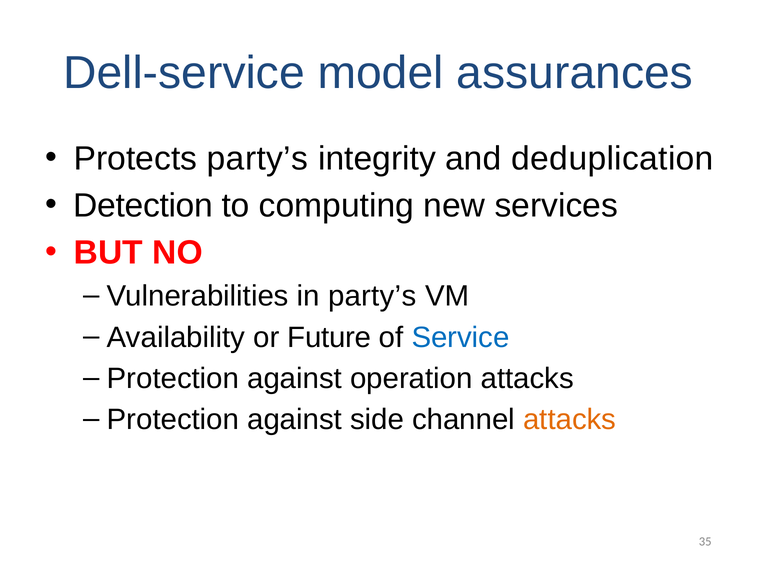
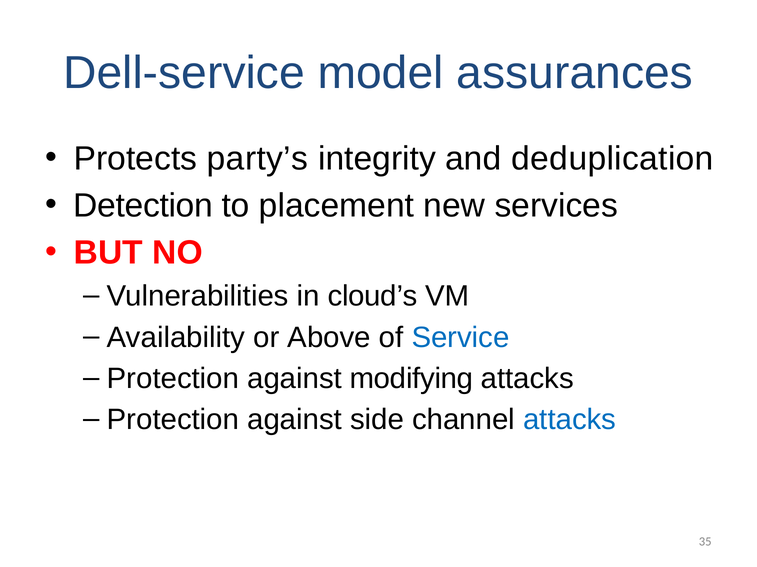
computing: computing -> placement
in party’s: party’s -> cloud’s
Future: Future -> Above
operation: operation -> modifying
attacks at (570, 420) colour: orange -> blue
